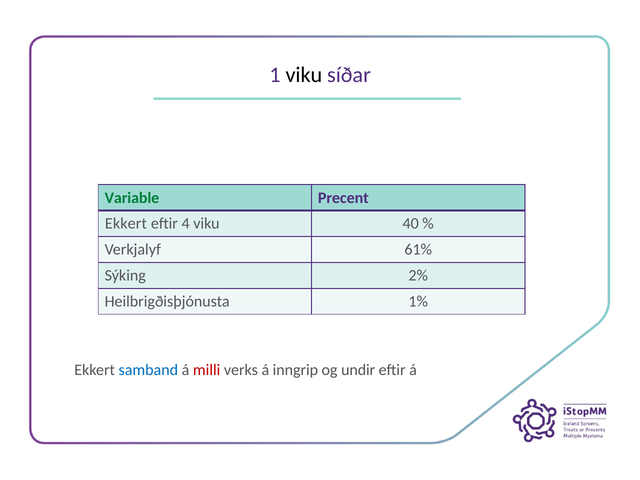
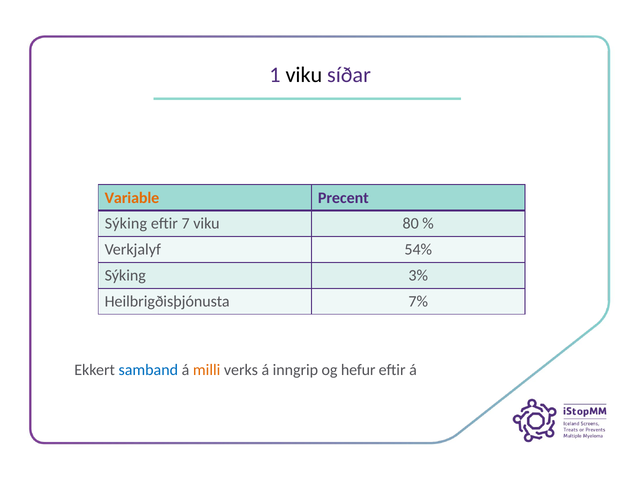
Variable colour: green -> orange
Ekkert at (126, 224): Ekkert -> Sýking
4: 4 -> 7
40: 40 -> 80
61%: 61% -> 54%
2%: 2% -> 3%
1%: 1% -> 7%
milli colour: red -> orange
undir: undir -> hefur
